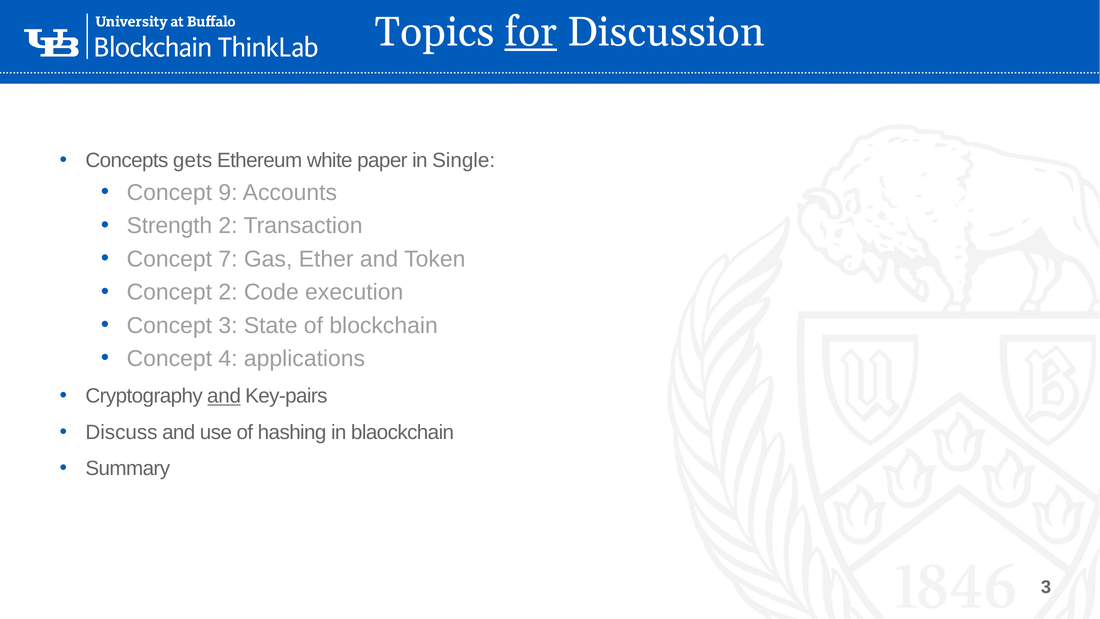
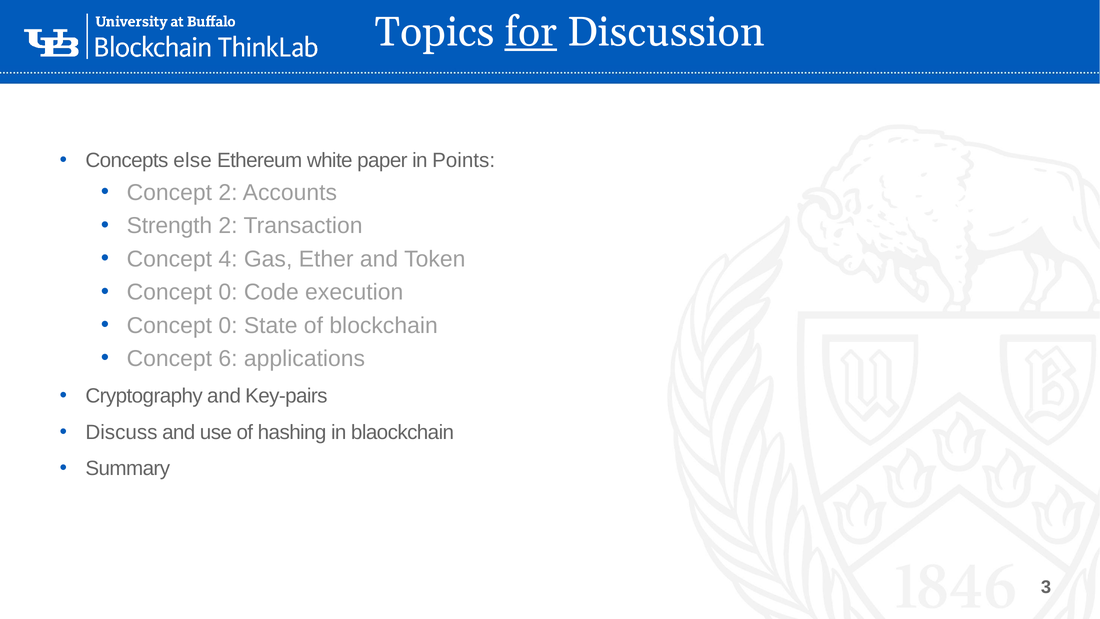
gets: gets -> else
Single: Single -> Points
Concept 9: 9 -> 2
7: 7 -> 4
2 at (228, 292): 2 -> 0
3 at (228, 325): 3 -> 0
4: 4 -> 6
and at (224, 396) underline: present -> none
